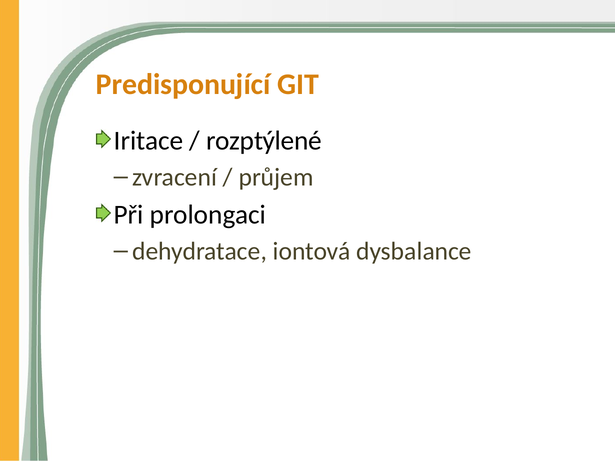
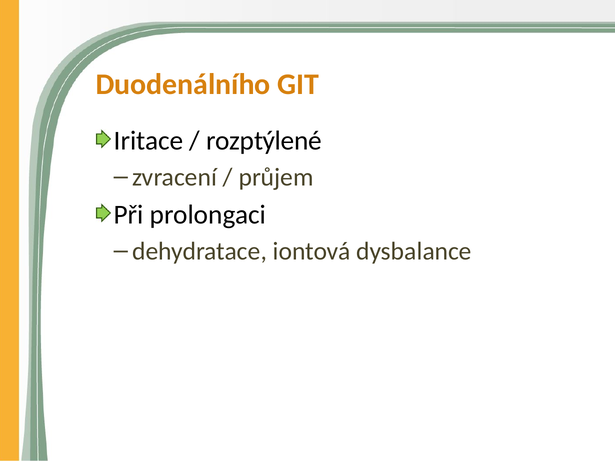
Predisponující: Predisponující -> Duodenálního
